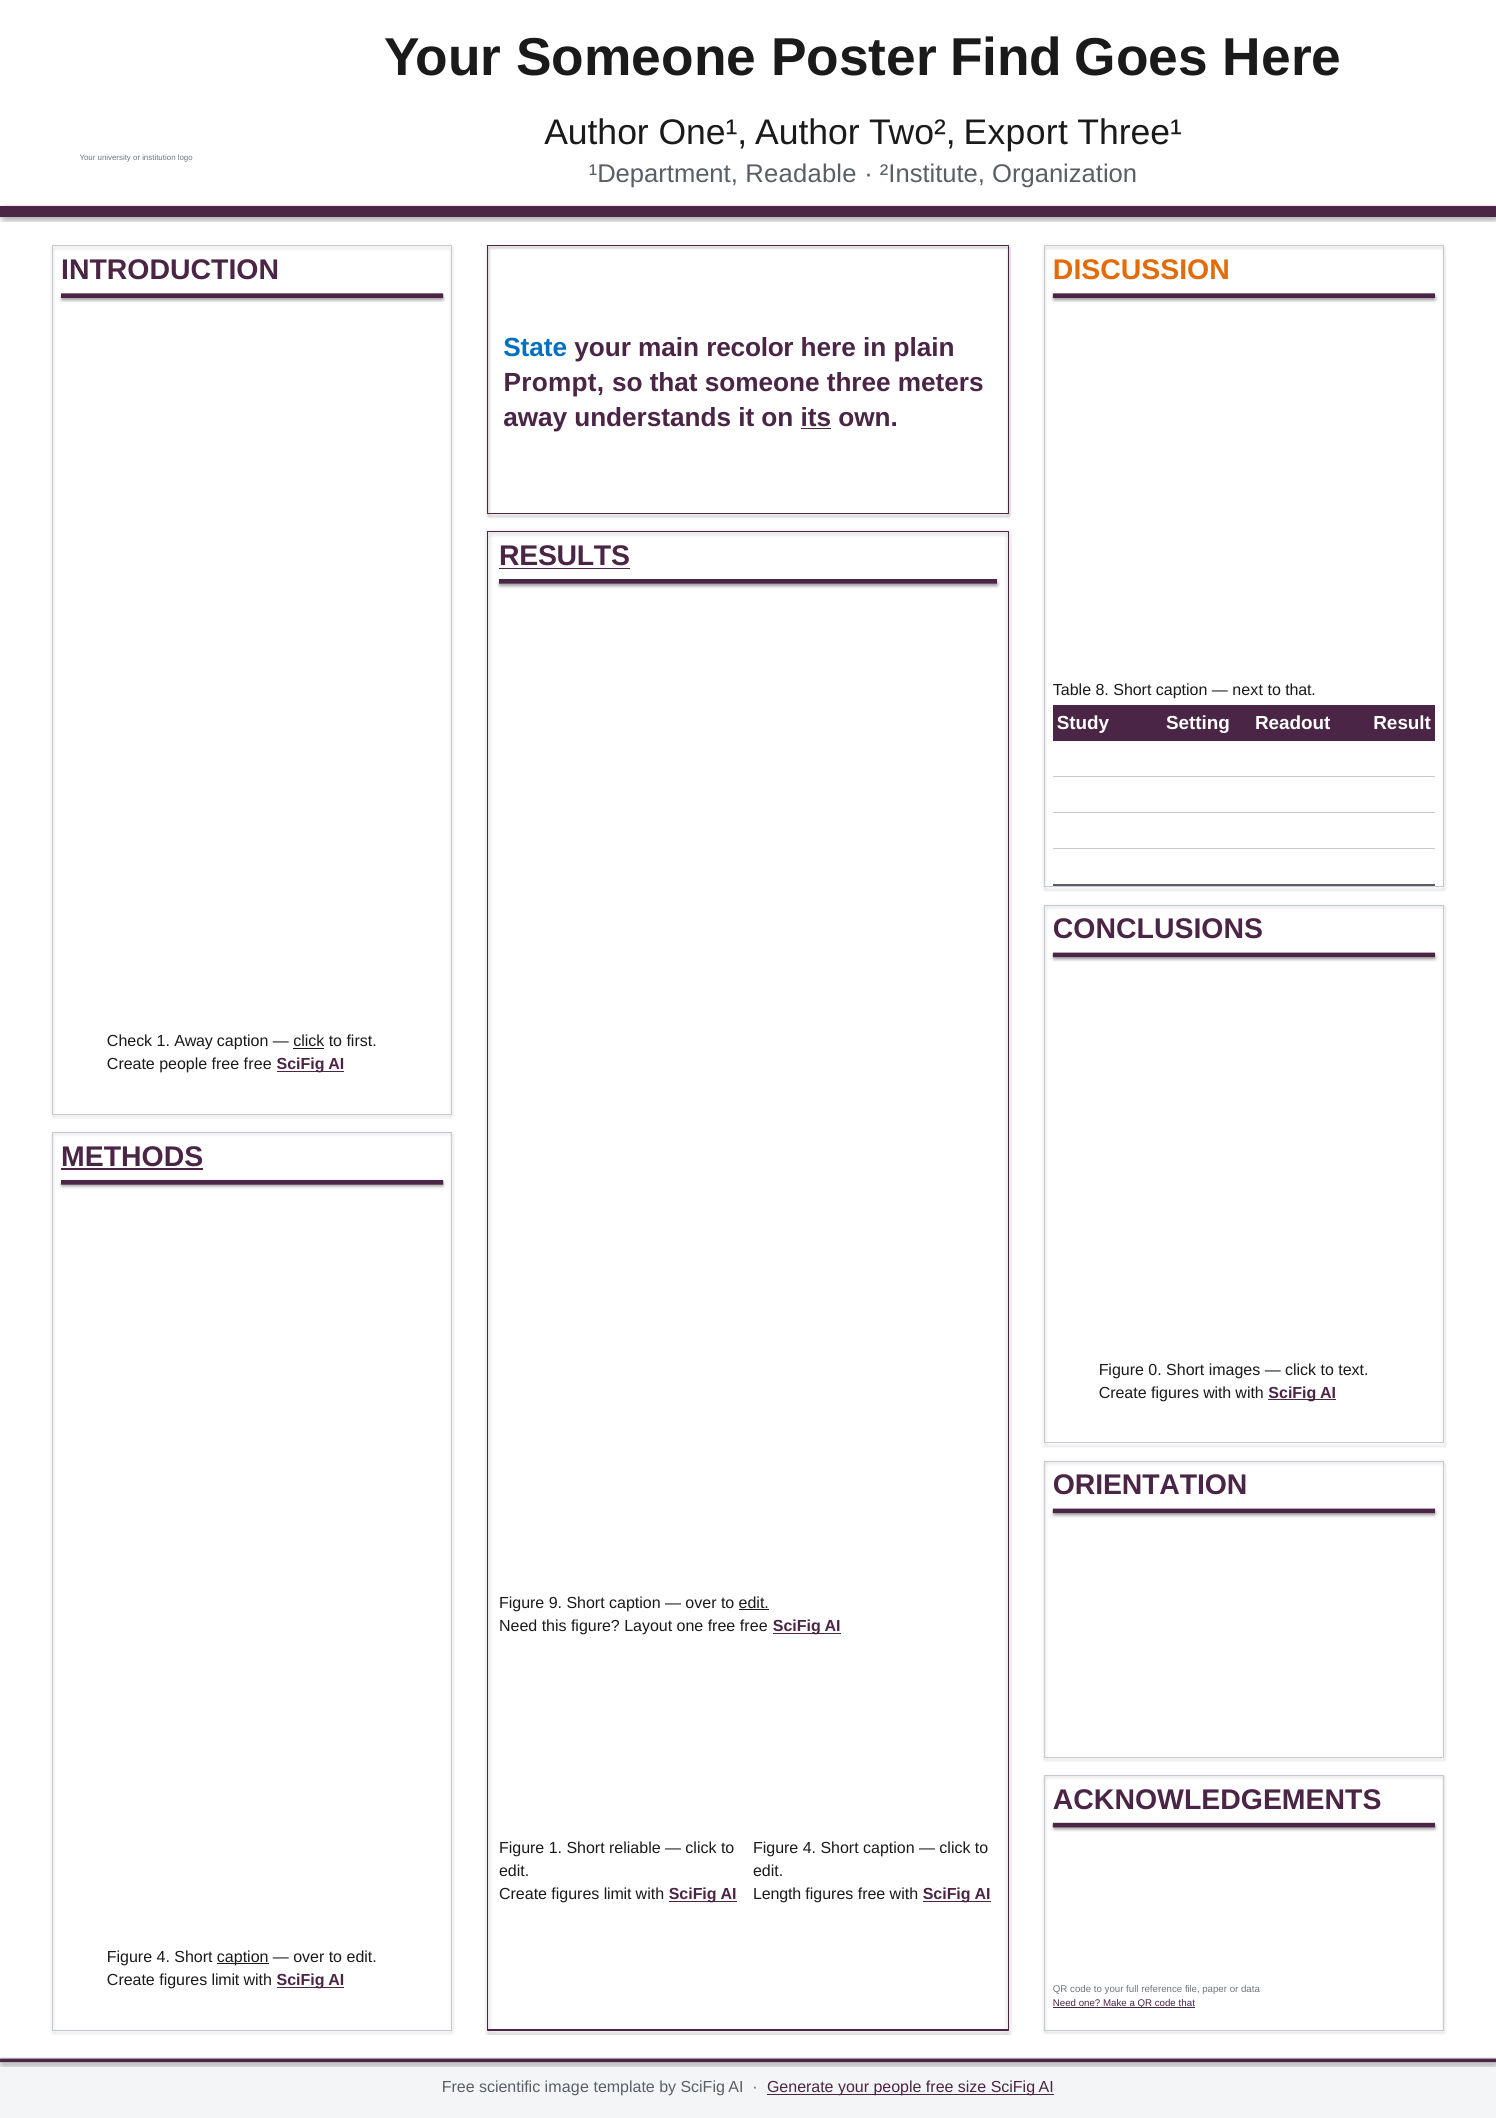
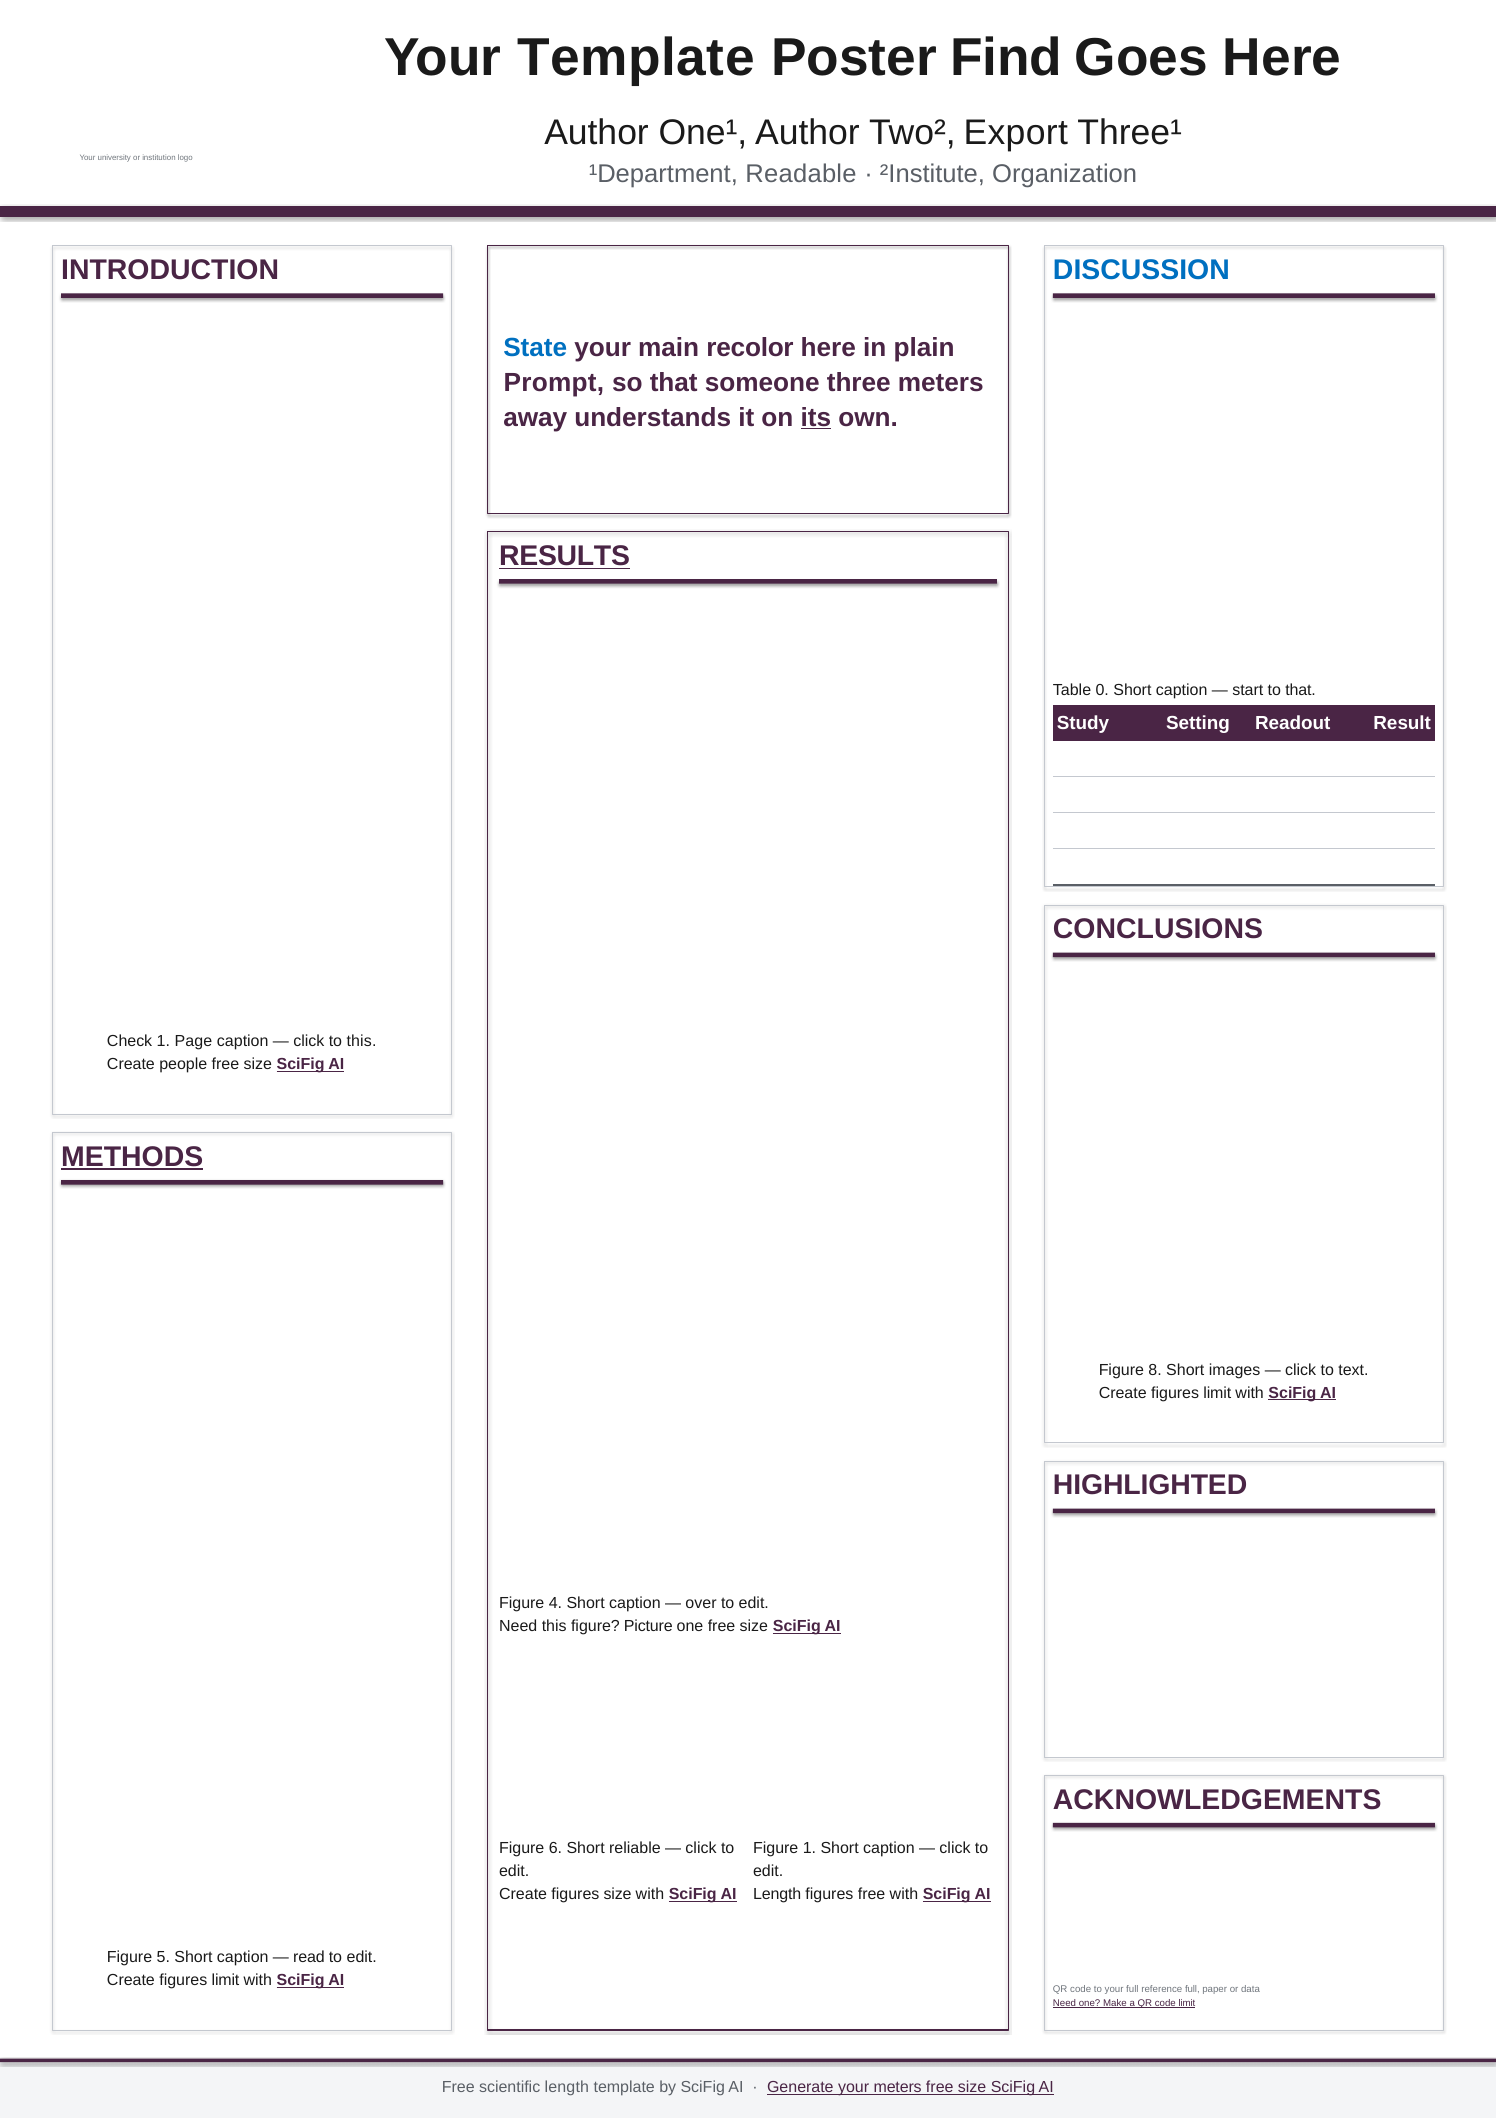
Your Someone: Someone -> Template
DISCUSSION colour: orange -> blue
8: 8 -> 0
next: next -> start
1 Away: Away -> Page
click at (309, 1041) underline: present -> none
to first: first -> this
free at (258, 1064): free -> size
0: 0 -> 8
with at (1217, 1393): with -> limit
ORIENTATION: ORIENTATION -> HIGHLIGHTED
9: 9 -> 4
edit at (754, 1603) underline: present -> none
Layout: Layout -> Picture
one free free: free -> size
Figure 1: 1 -> 6
4 at (809, 1848): 4 -> 1
limit at (618, 1894): limit -> size
4 at (163, 1957): 4 -> 5
caption at (243, 1957) underline: present -> none
over at (309, 1957): over -> read
reference file: file -> full
code that: that -> limit
scientific image: image -> length
your people: people -> meters
